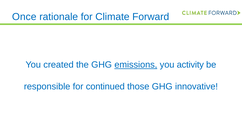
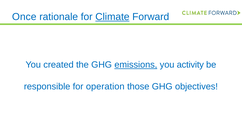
Climate underline: none -> present
continued: continued -> operation
innovative: innovative -> objectives
